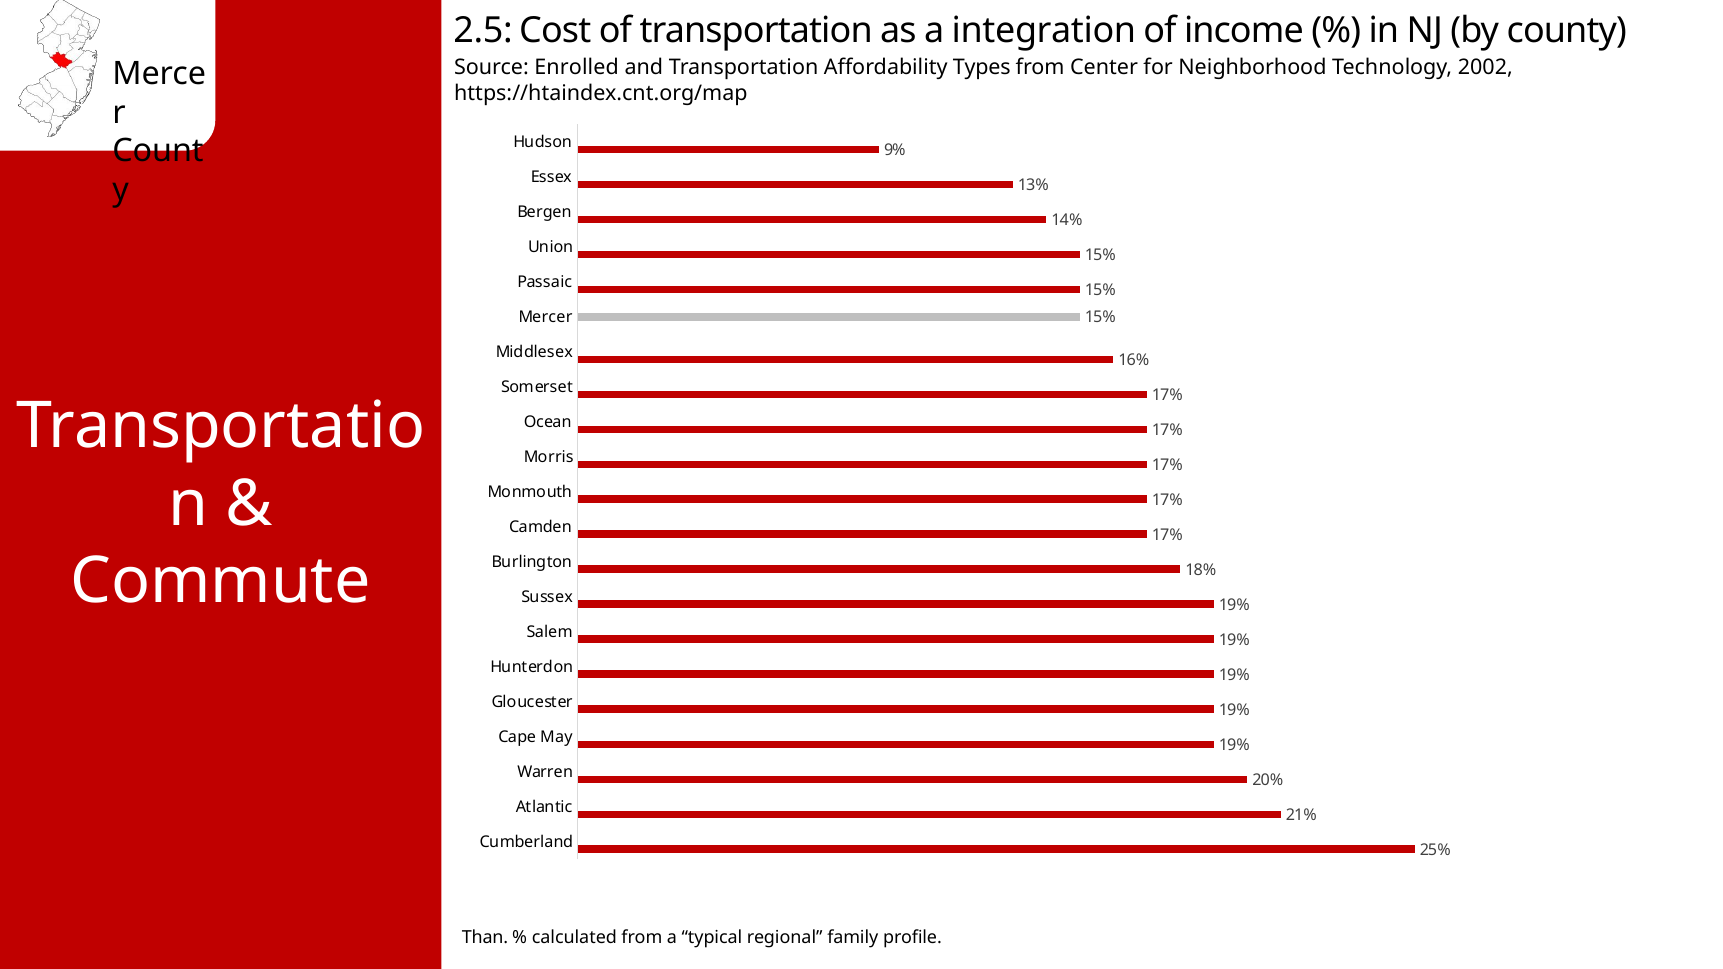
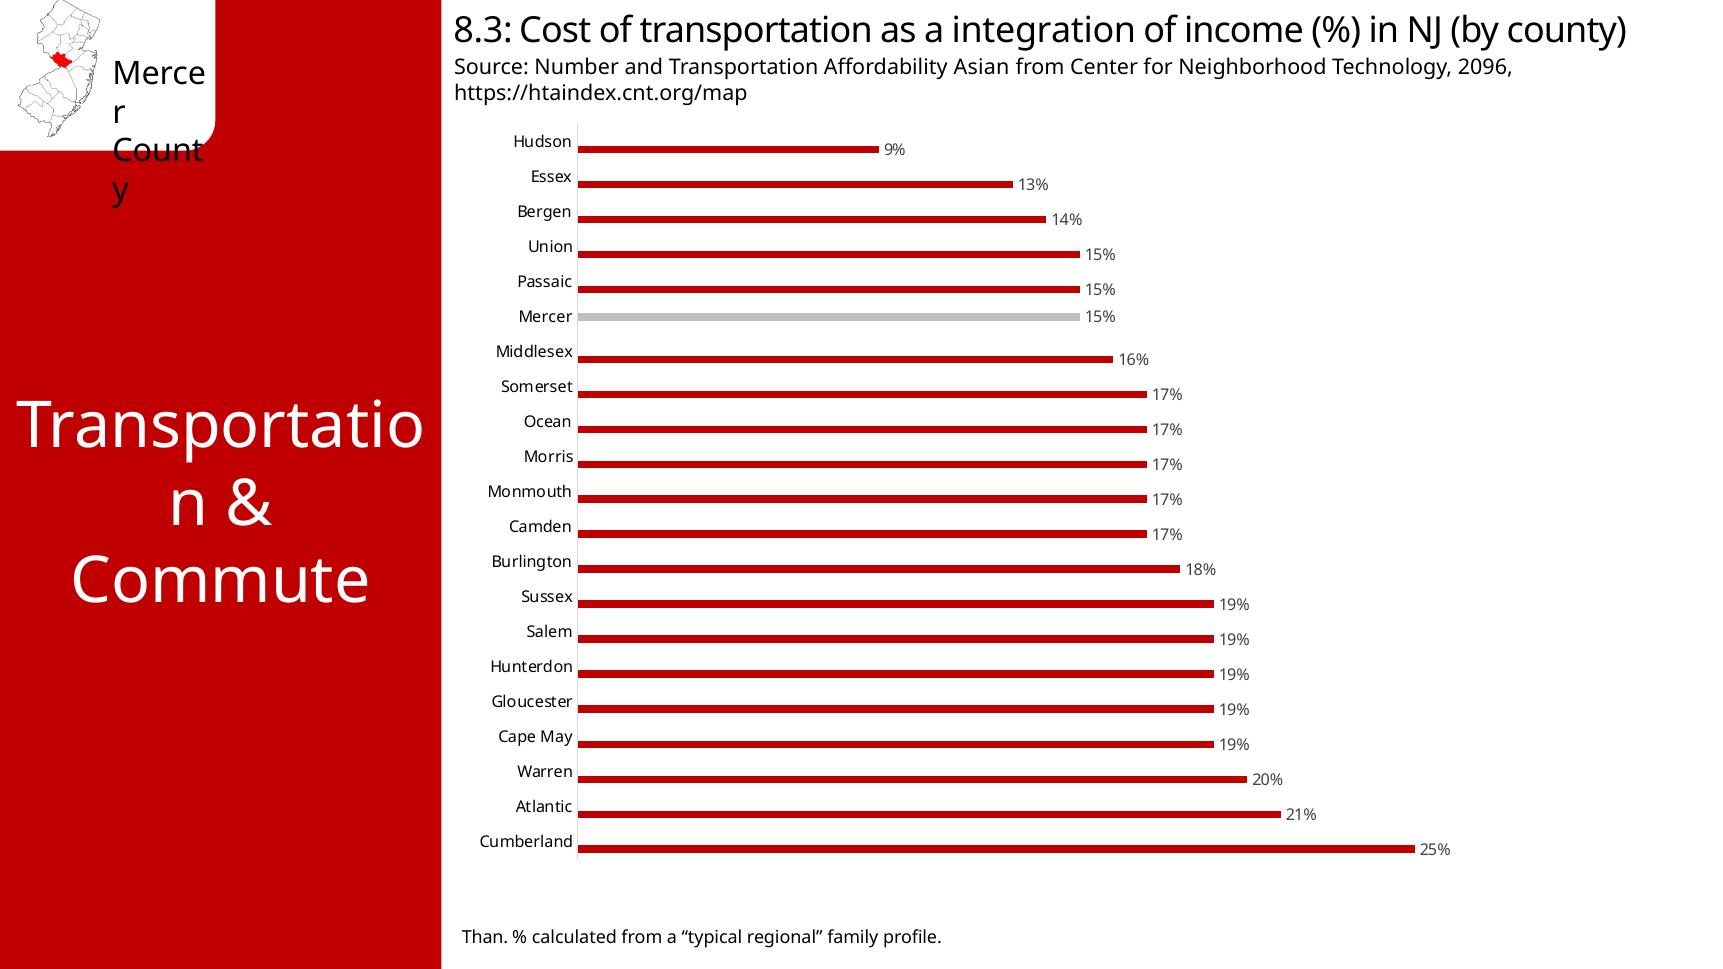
2.5: 2.5 -> 8.3
Enrolled: Enrolled -> Number
Types: Types -> Asian
2002: 2002 -> 2096
